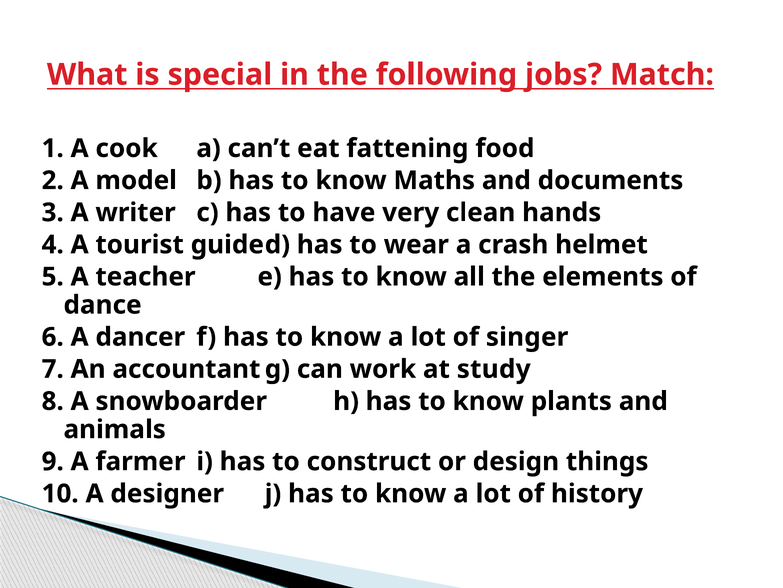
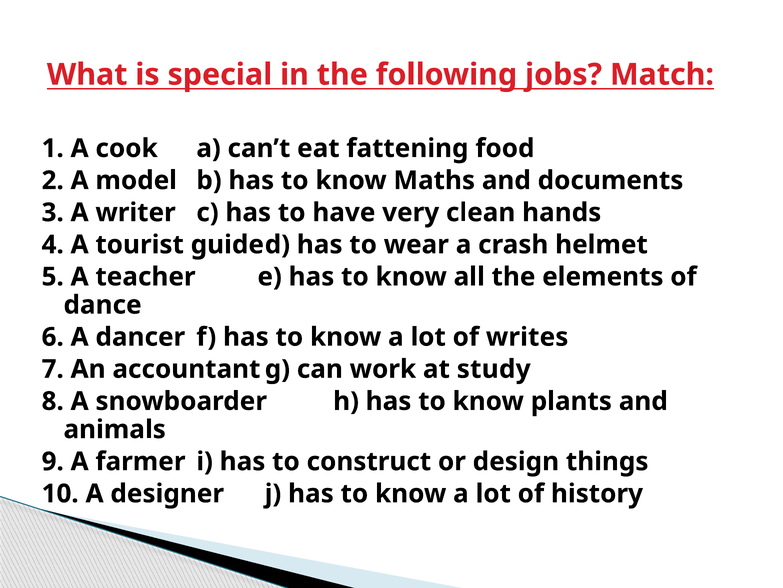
singer: singer -> writes
